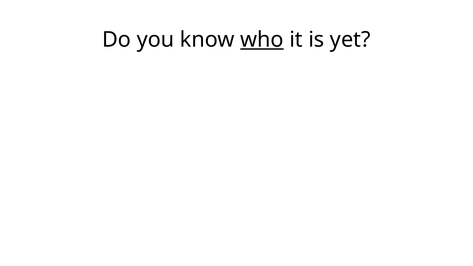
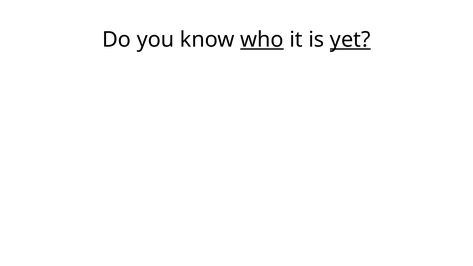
yet underline: none -> present
